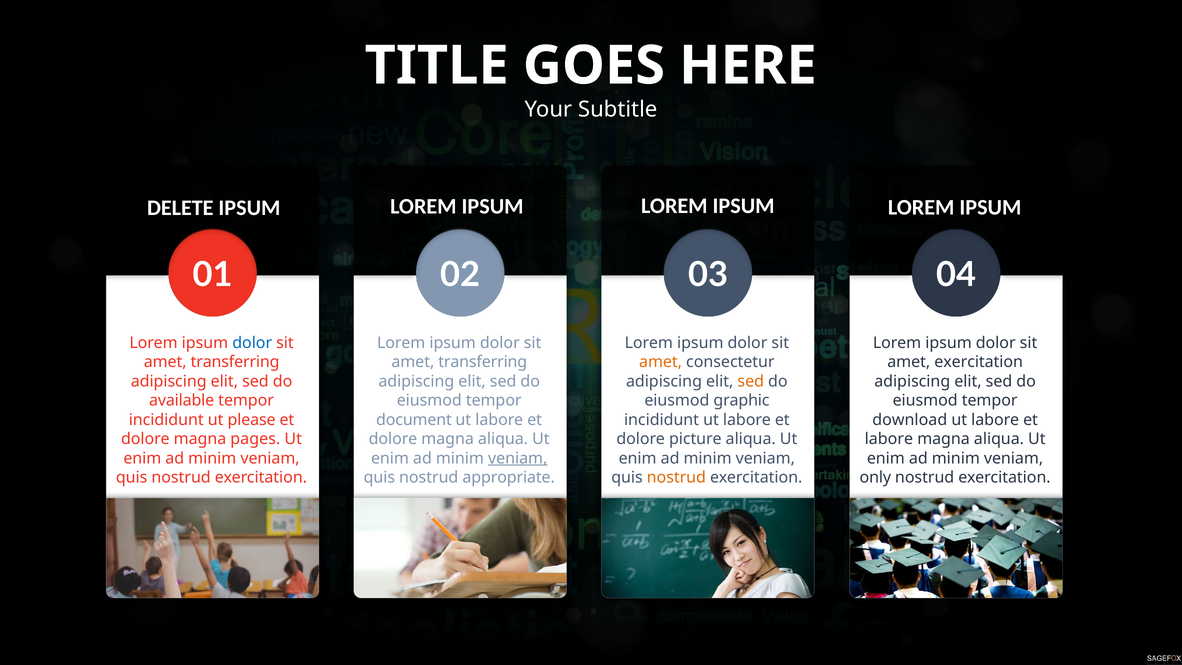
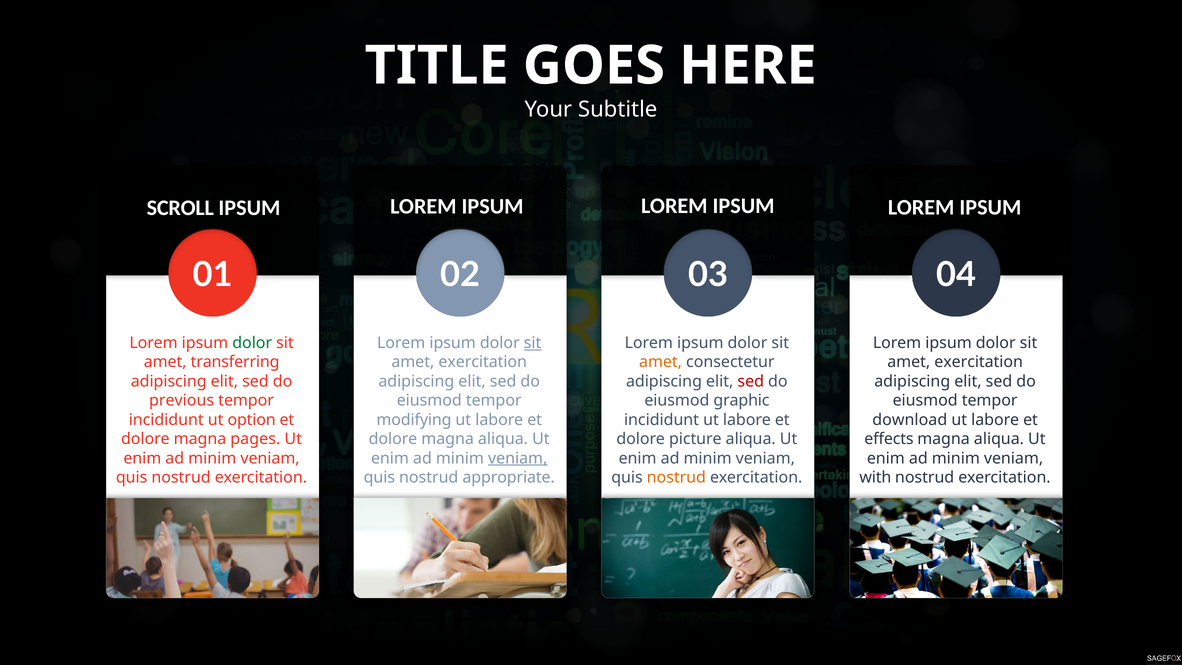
DELETE: DELETE -> SCROLL
dolor at (252, 343) colour: blue -> green
sit at (533, 343) underline: none -> present
transferring at (483, 362): transferring -> exercitation
sed at (751, 381) colour: orange -> red
available: available -> previous
please: please -> option
document: document -> modifying
labore at (889, 439): labore -> effects
only: only -> with
